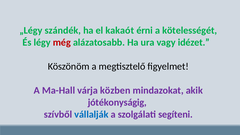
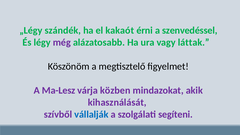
kötelességét: kötelességét -> szenvedéssel
még colour: red -> purple
idézet: idézet -> láttak
Ma-Hall: Ma-Hall -> Ma-Lesz
jótékonyságig: jótékonyságig -> kihasználását
